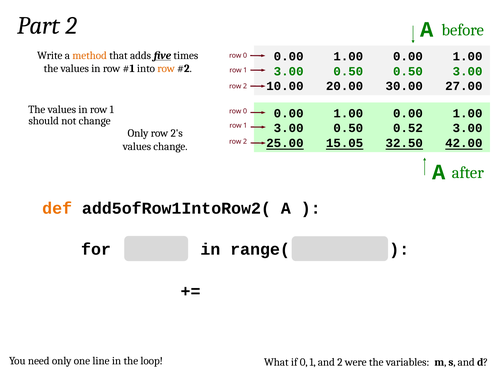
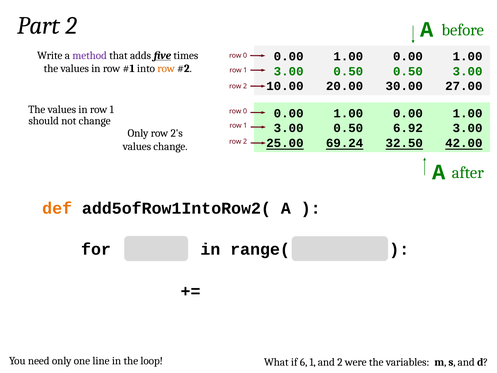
method colour: orange -> purple
0.52: 0.52 -> 6.92
15.05: 15.05 -> 69.24
if 0: 0 -> 6
